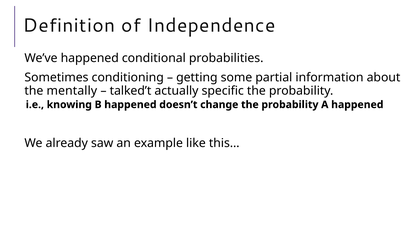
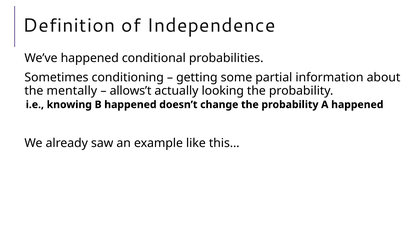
talked’t: talked’t -> allows’t
specific: specific -> looking
